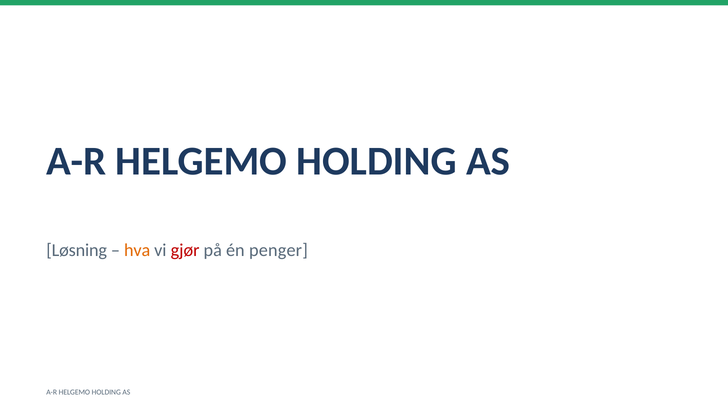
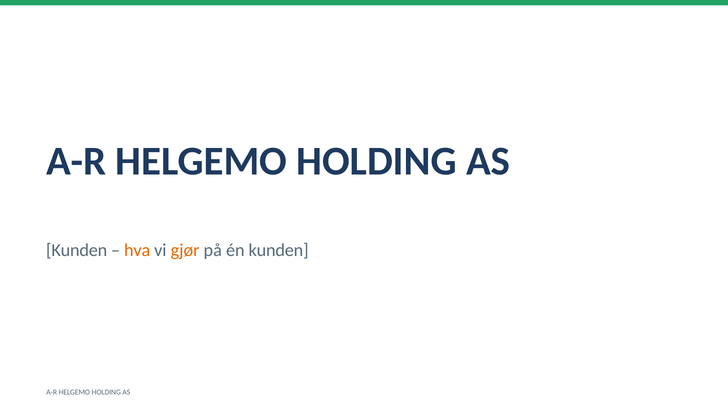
Løsning at (77, 251): Løsning -> Kunden
gjør colour: red -> orange
én penger: penger -> kunden
